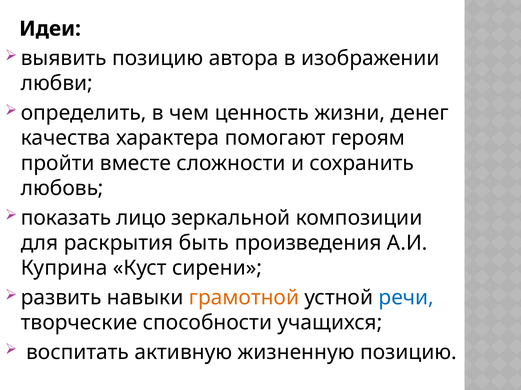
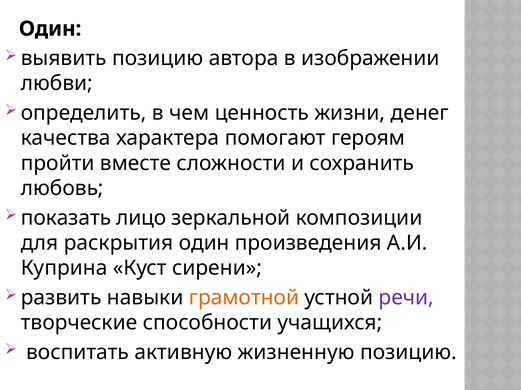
Идеи at (50, 29): Идеи -> Один
раскрытия быть: быть -> один
речи colour: blue -> purple
